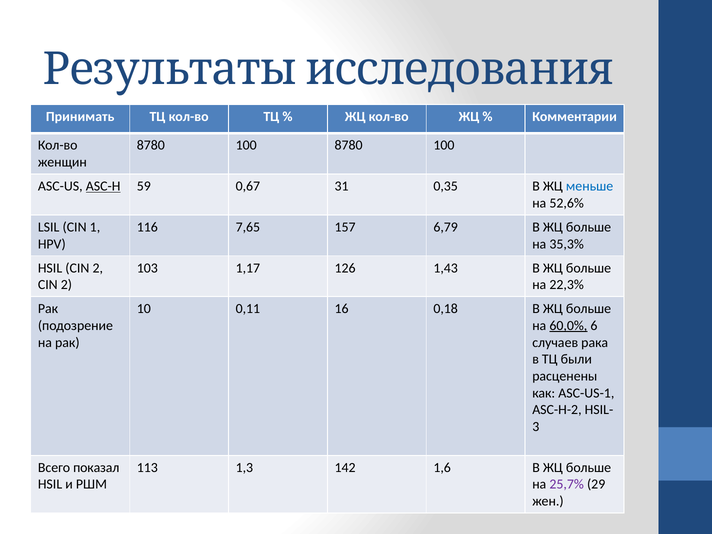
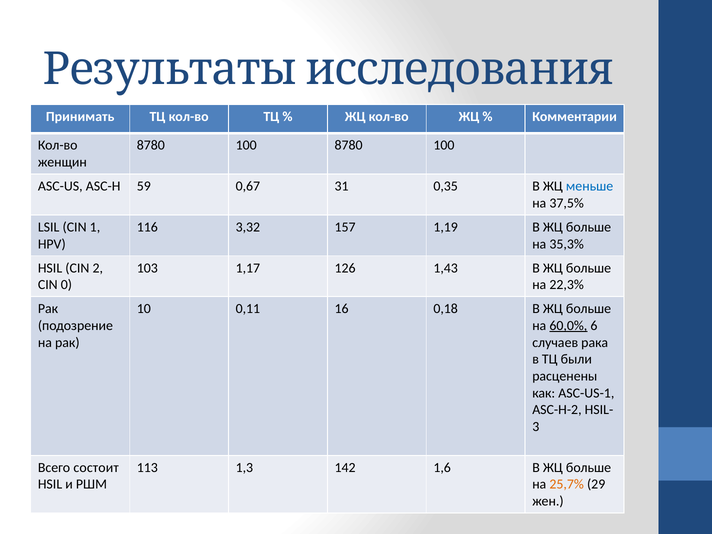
ASC-H underline: present -> none
52,6%: 52,6% -> 37,5%
7,65: 7,65 -> 3,32
6,79: 6,79 -> 1,19
2 at (66, 285): 2 -> 0
показал: показал -> состоит
25,7% colour: purple -> orange
